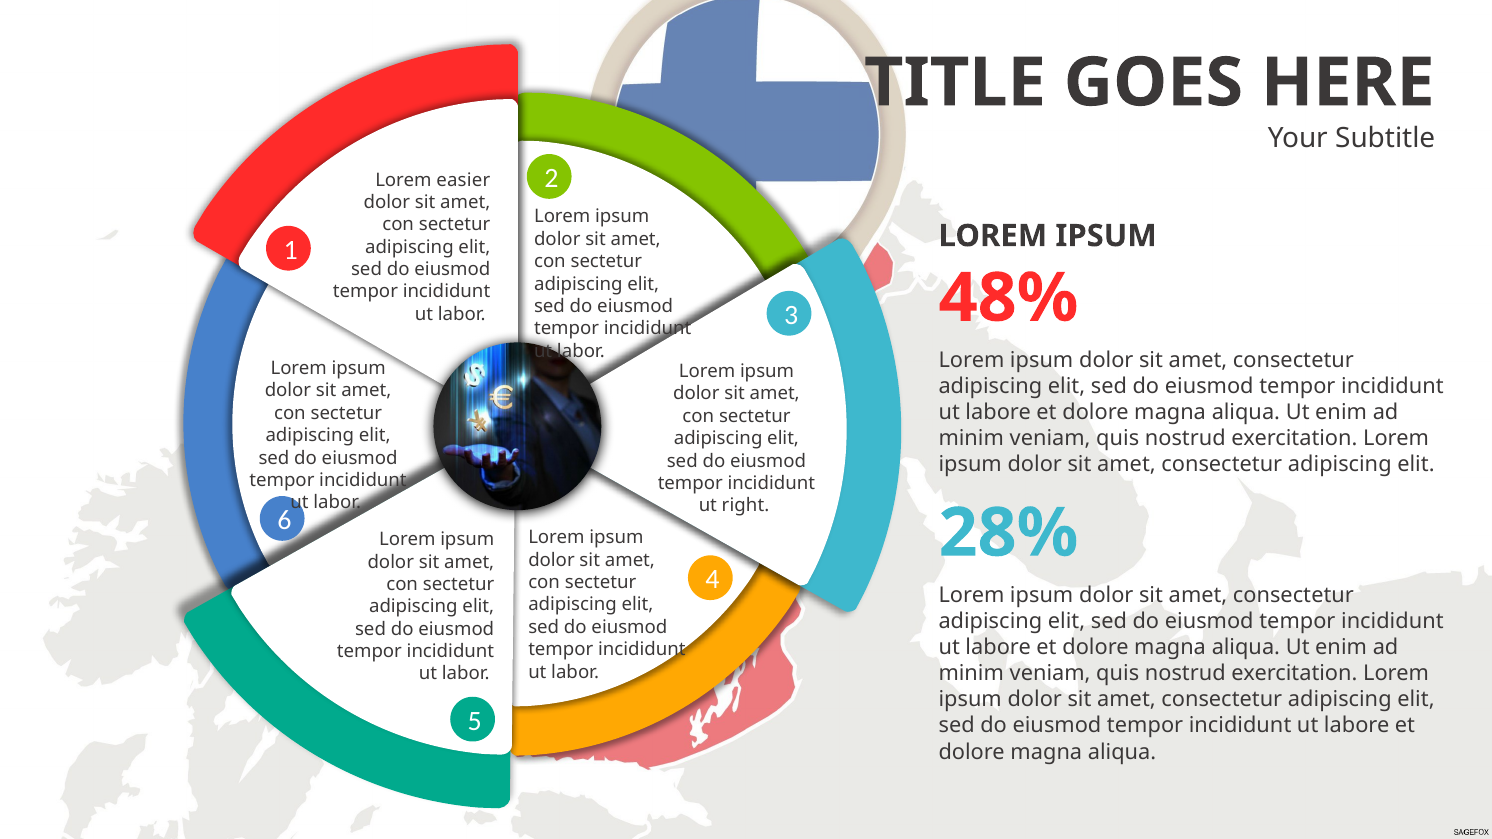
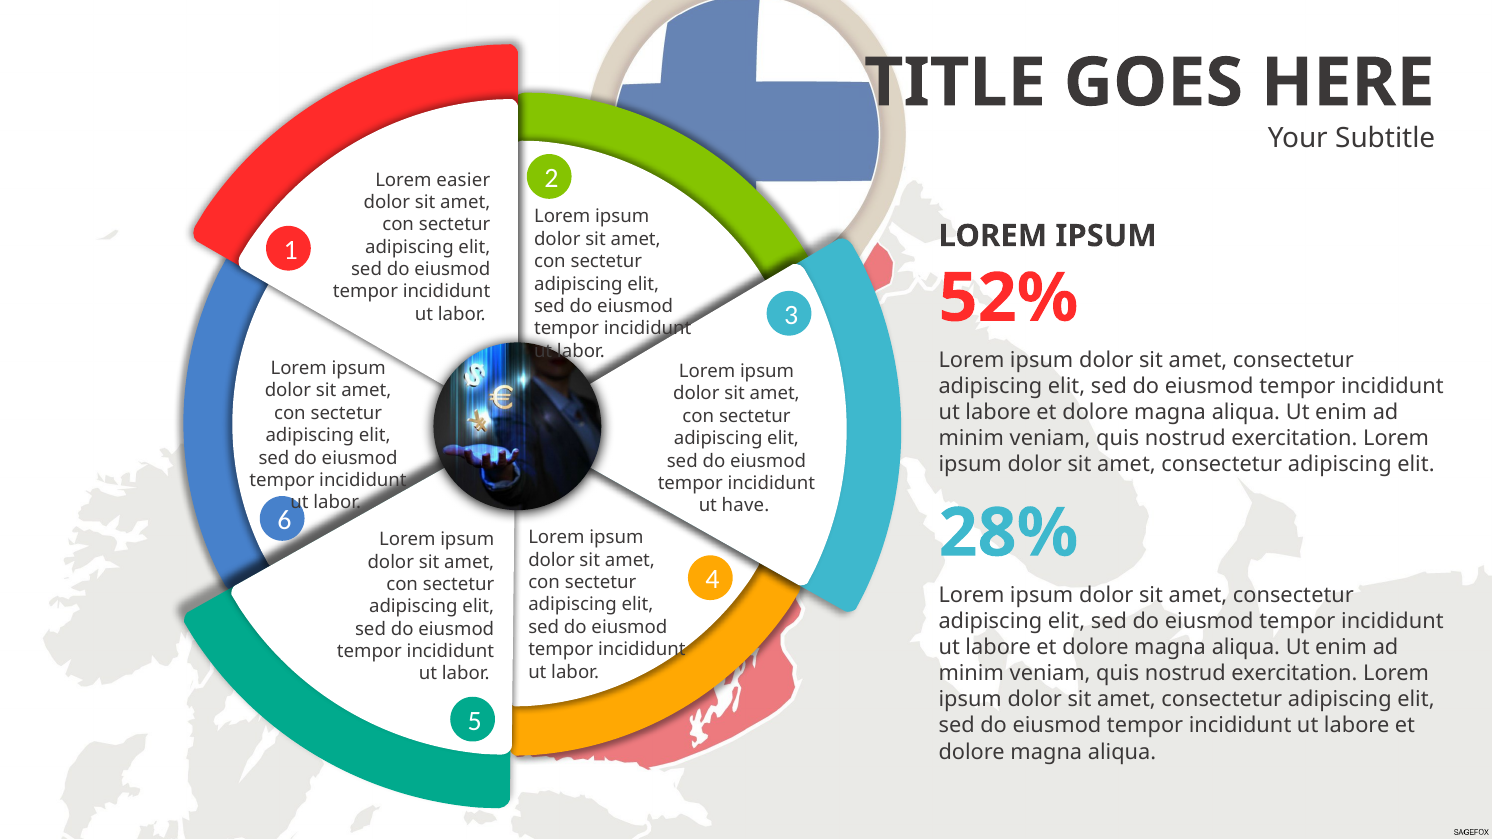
48%: 48% -> 52%
right: right -> have
